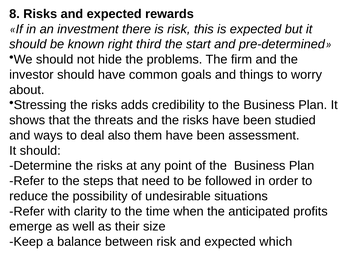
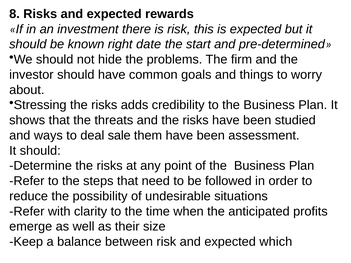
third: third -> date
also: also -> sale
